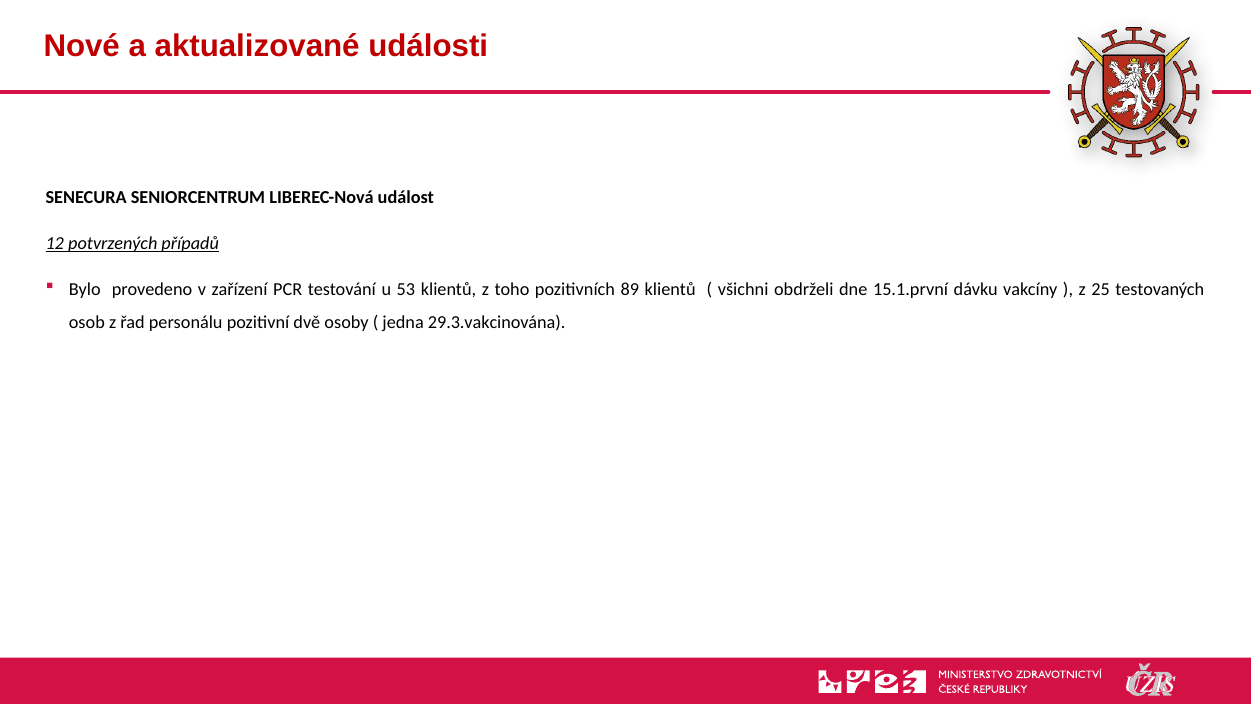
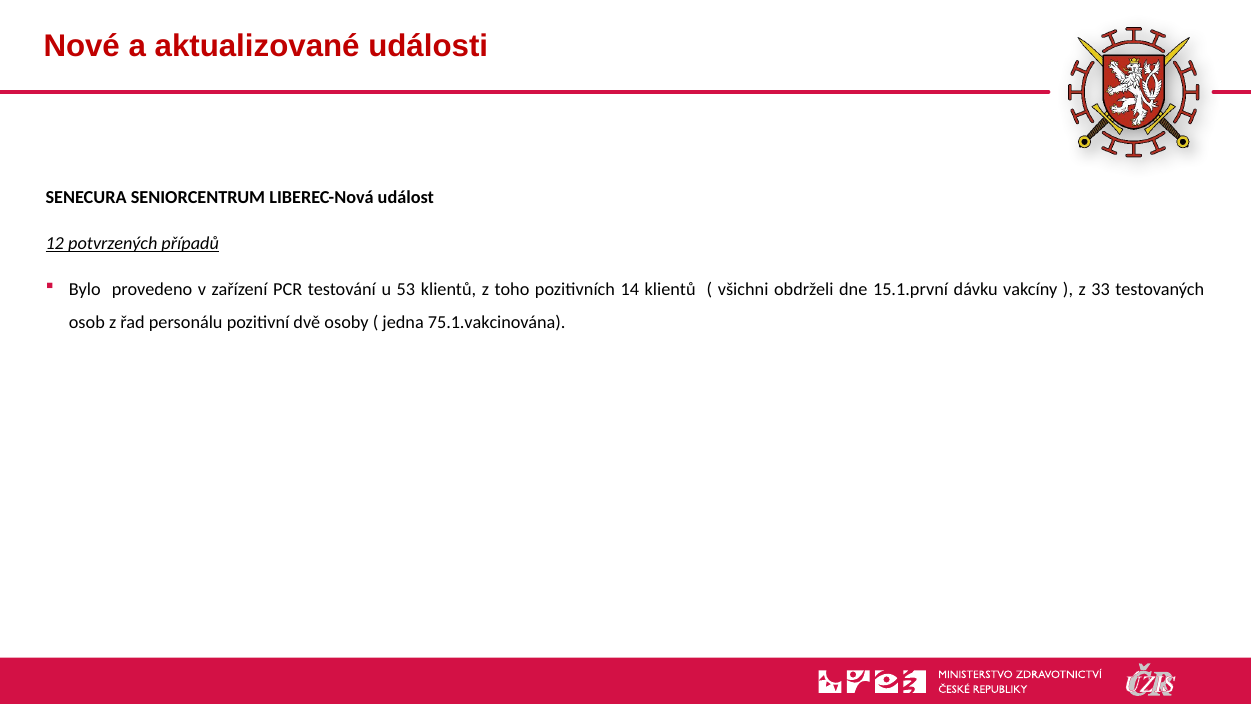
89: 89 -> 14
25: 25 -> 33
29.3.vakcinována: 29.3.vakcinována -> 75.1.vakcinována
